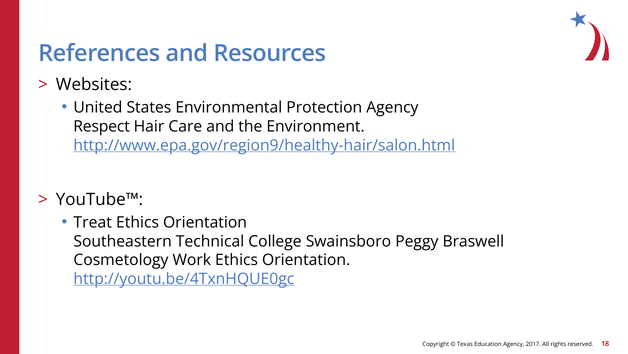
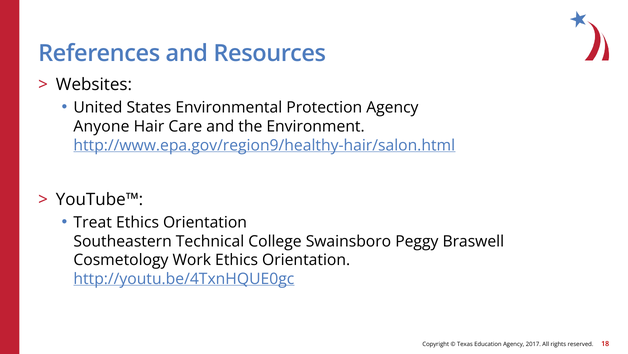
Respect: Respect -> Anyone
